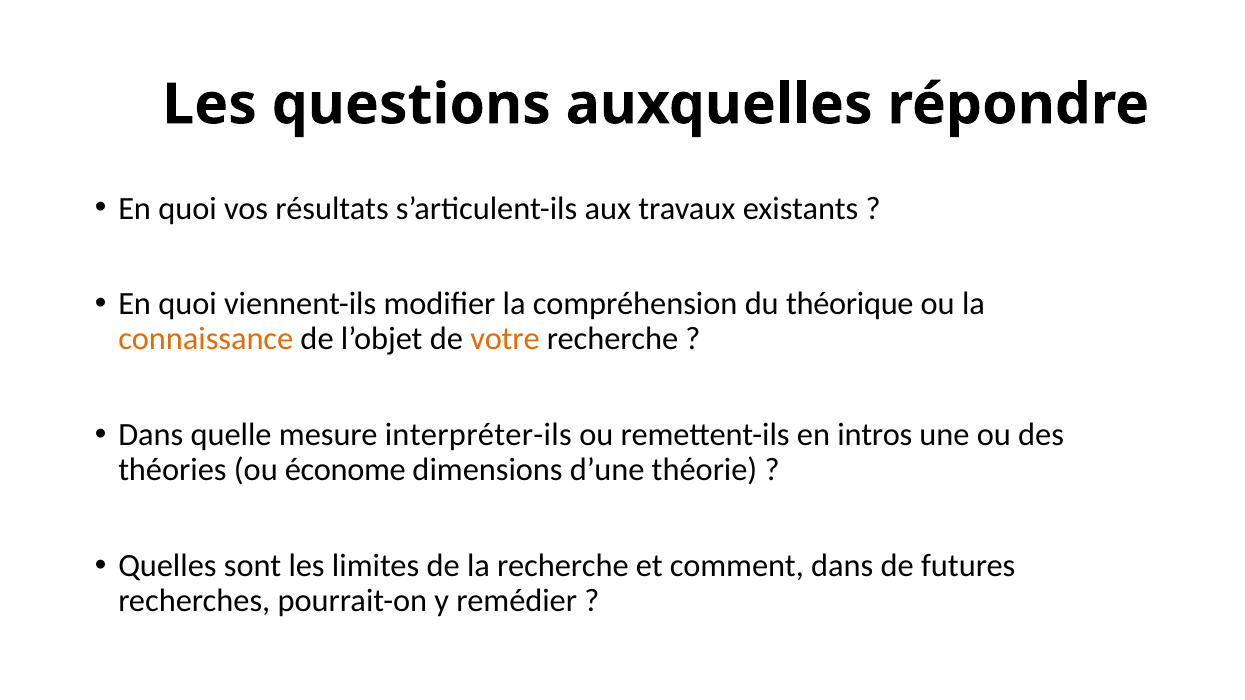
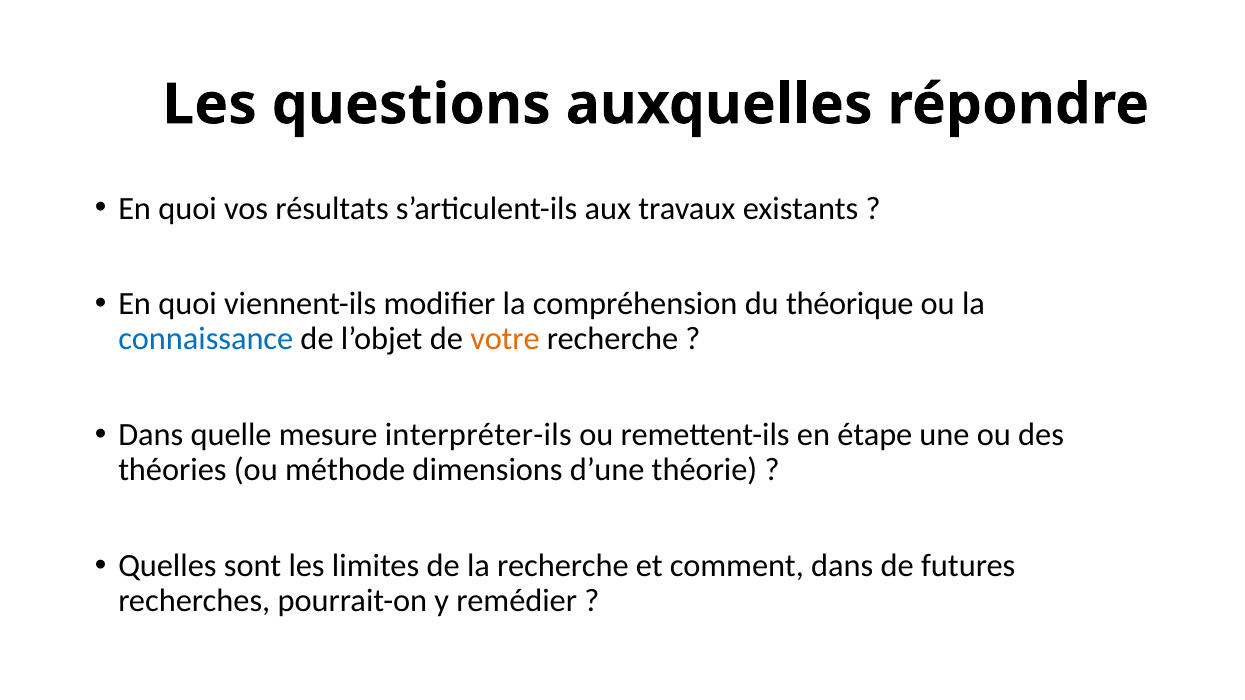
connaissance colour: orange -> blue
intros: intros -> étape
économe: économe -> méthode
